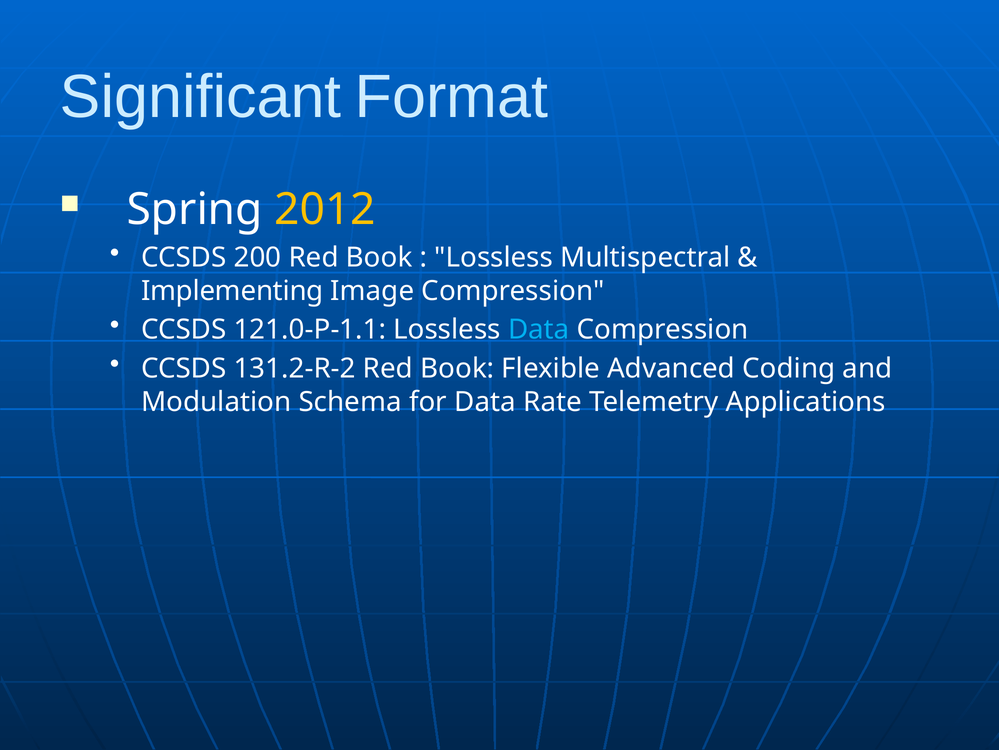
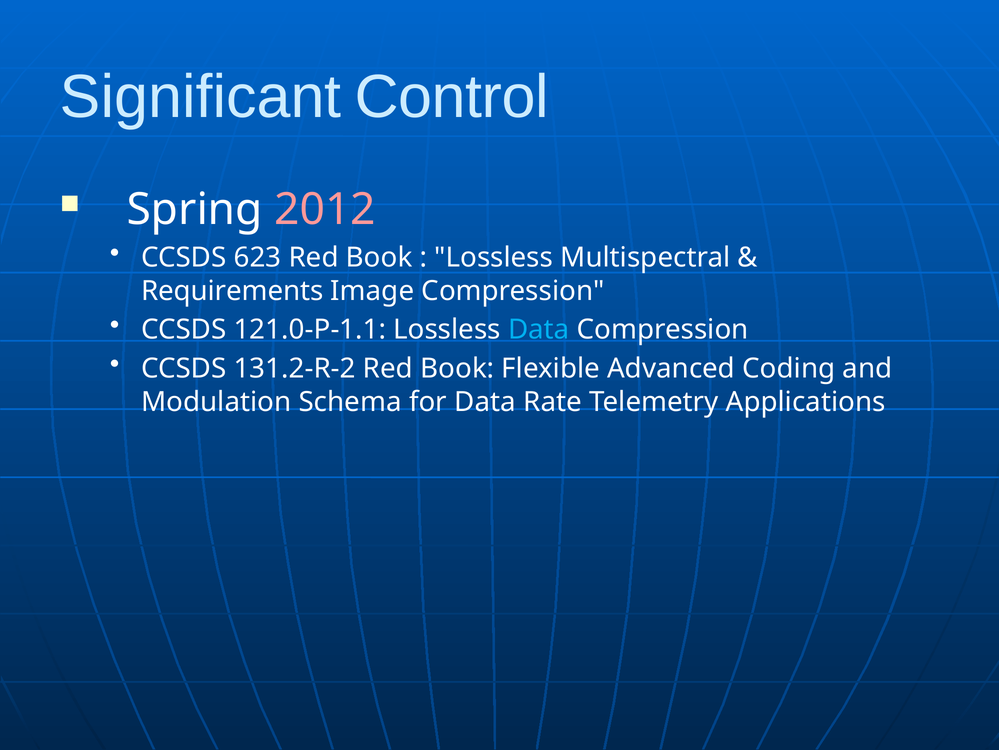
Format: Format -> Control
2012 colour: yellow -> pink
200: 200 -> 623
Implementing: Implementing -> Requirements
